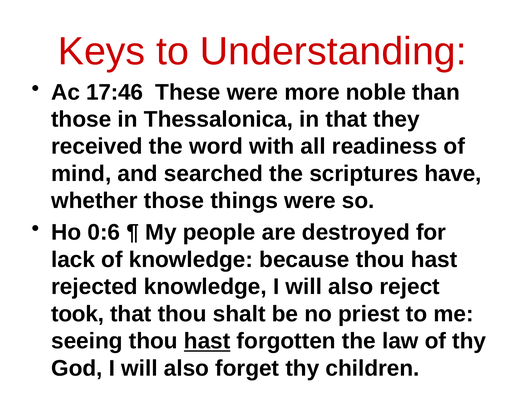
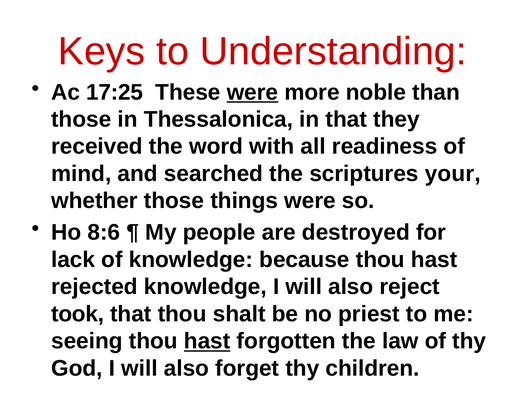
17:46: 17:46 -> 17:25
were at (252, 92) underline: none -> present
have: have -> your
0:6: 0:6 -> 8:6
